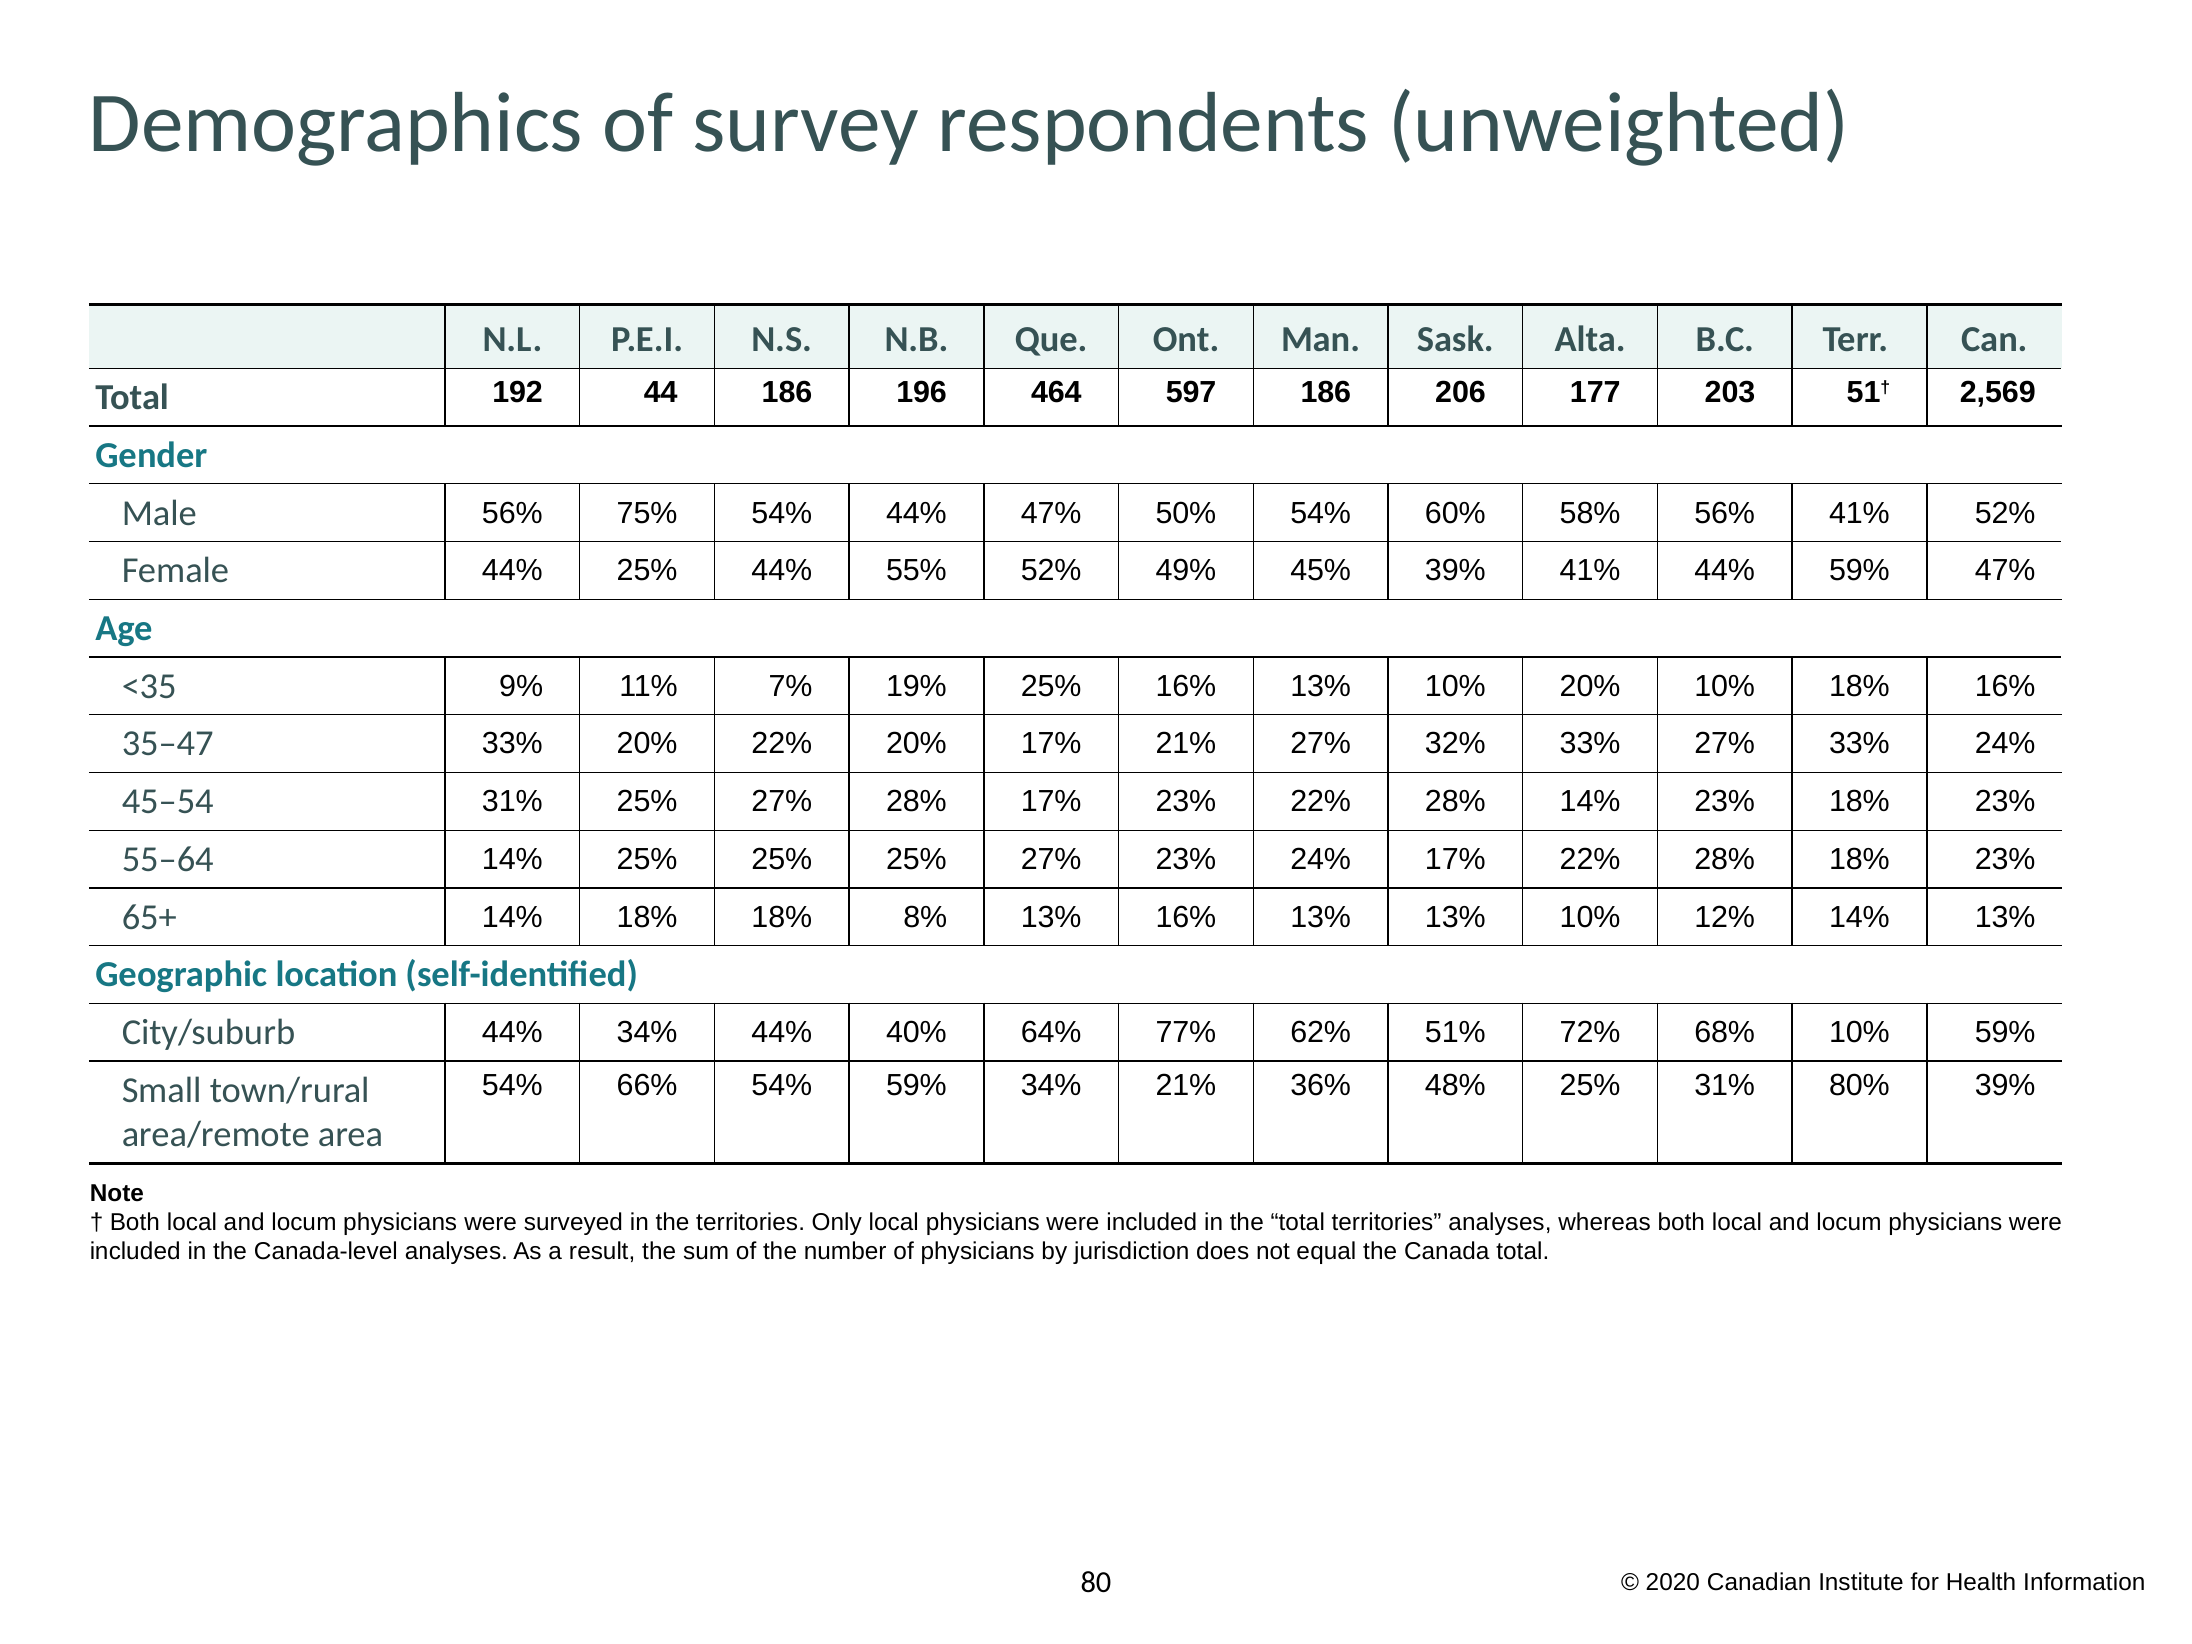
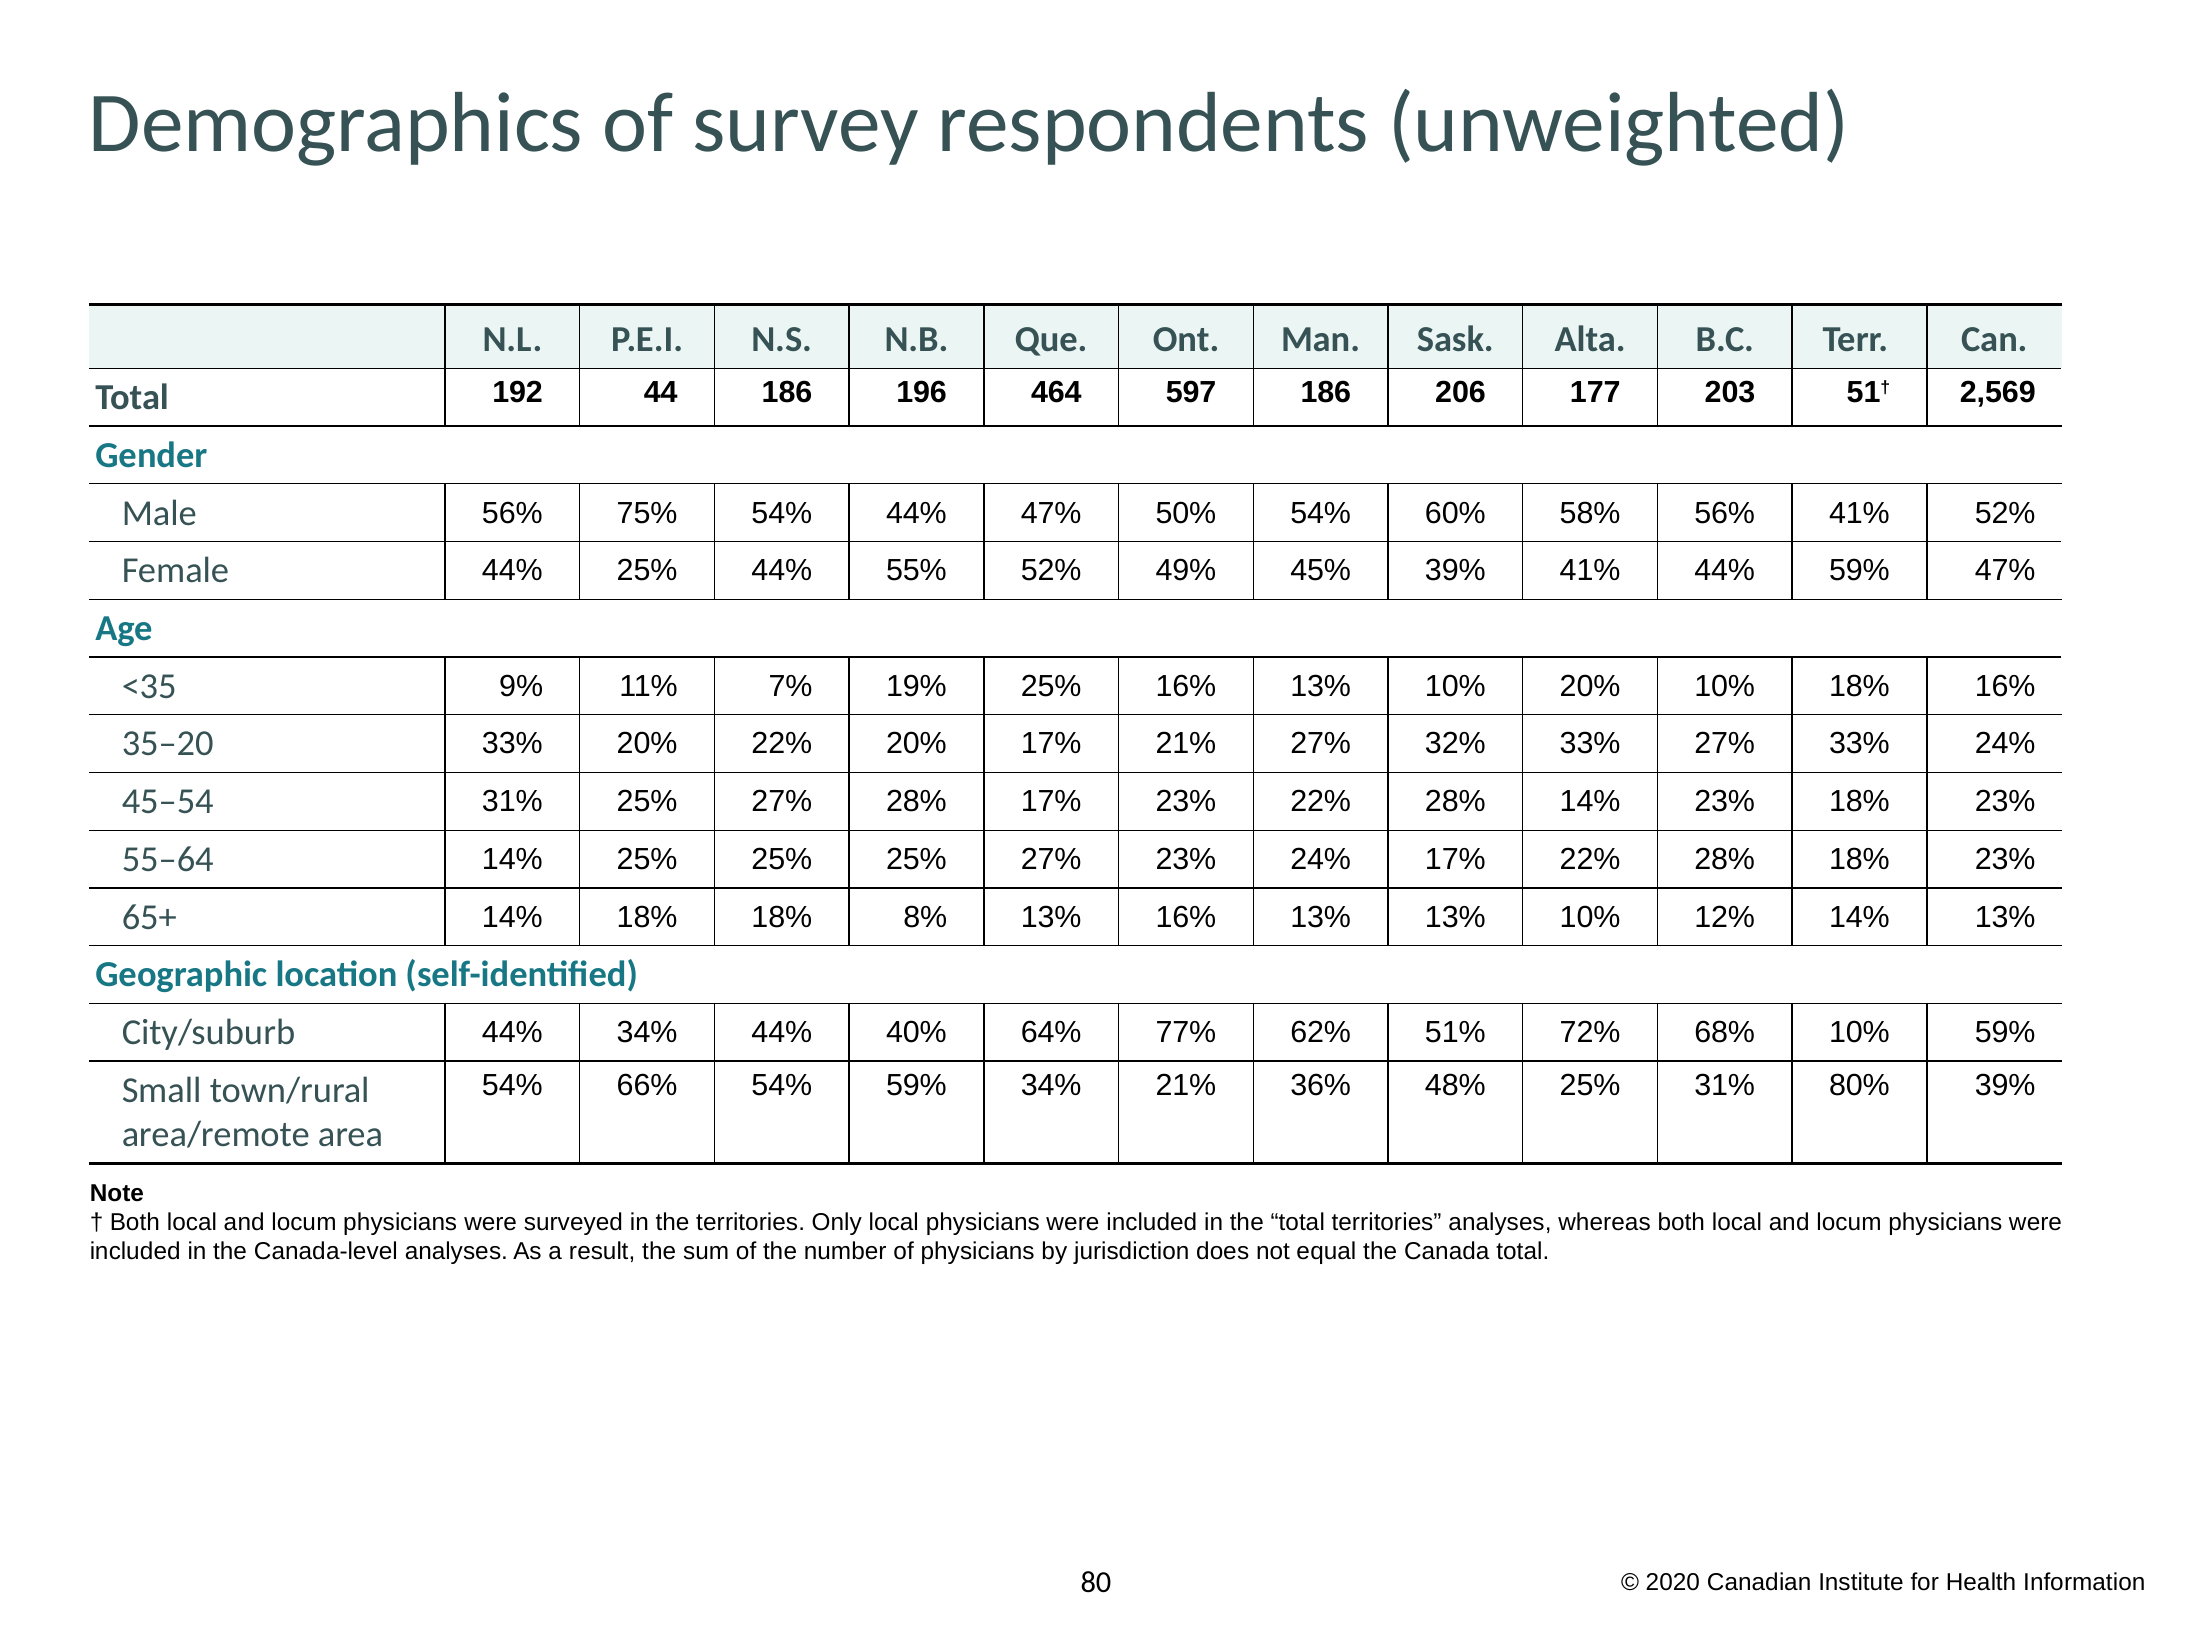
35–47: 35–47 -> 35–20
